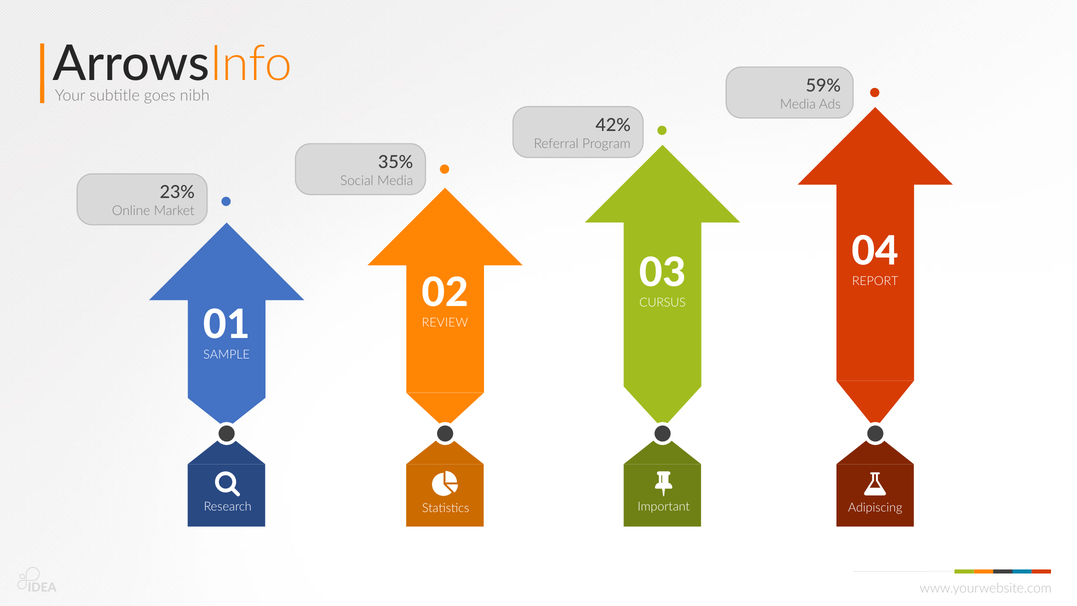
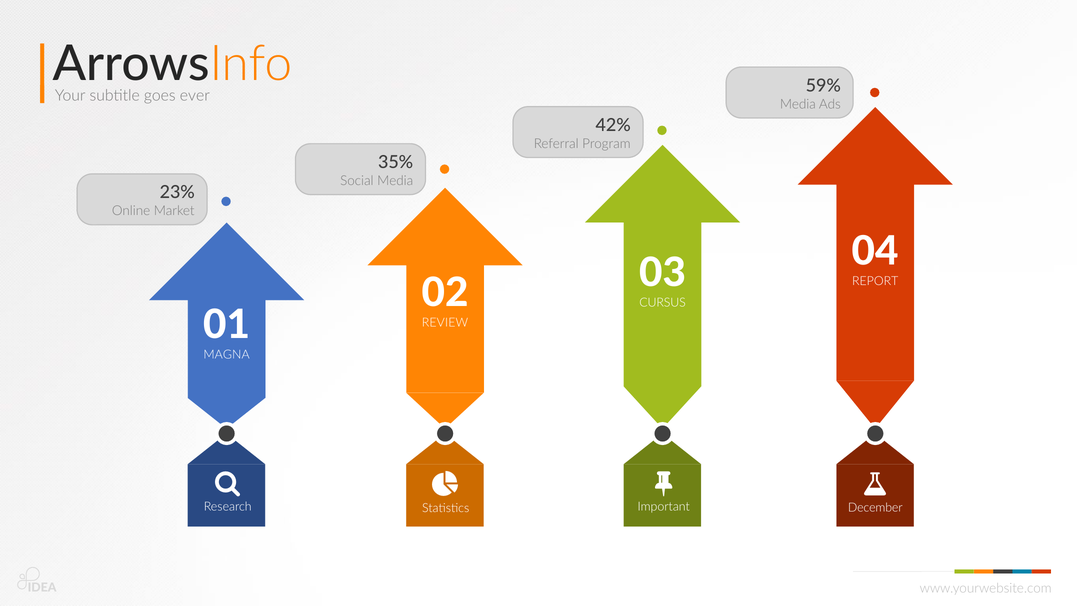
nibh: nibh -> ever
SAMPLE: SAMPLE -> MAGNA
Adipiscing: Adipiscing -> December
